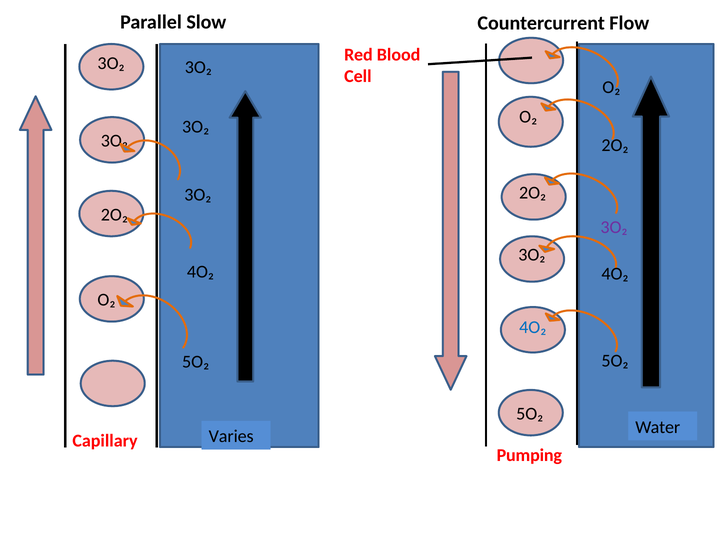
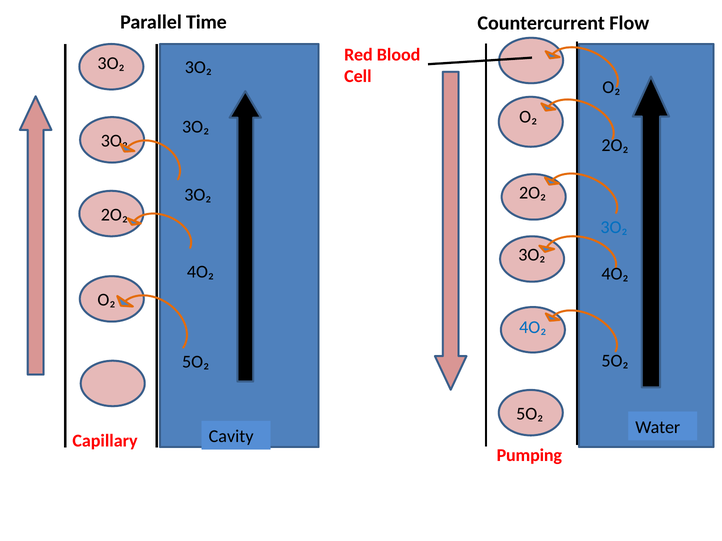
Slow: Slow -> Time
3O₂ at (614, 227) colour: purple -> blue
Varies: Varies -> Cavity
